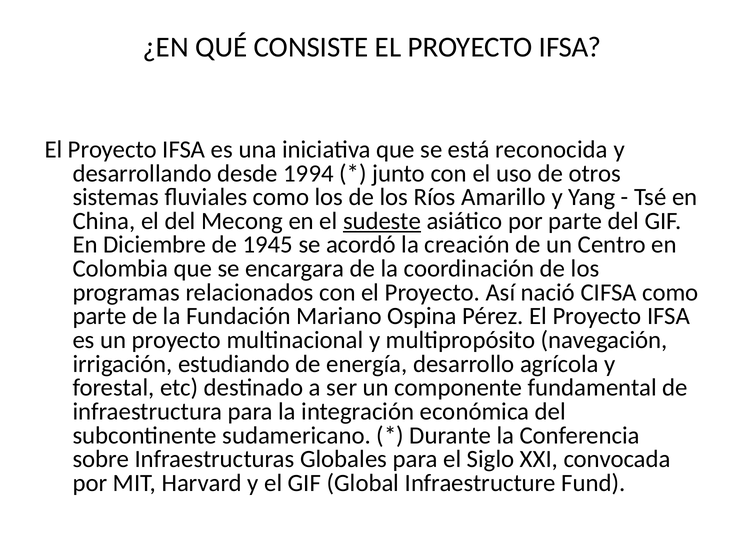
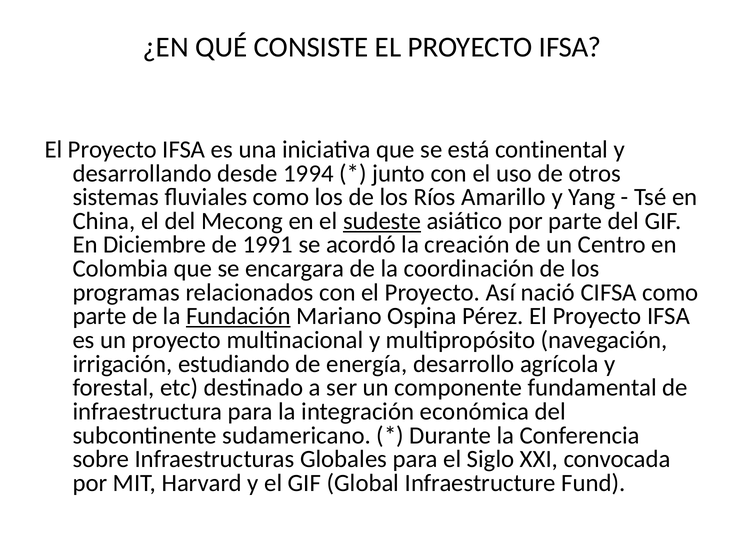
reconocida: reconocida -> continental
1945: 1945 -> 1991
Fundación underline: none -> present
